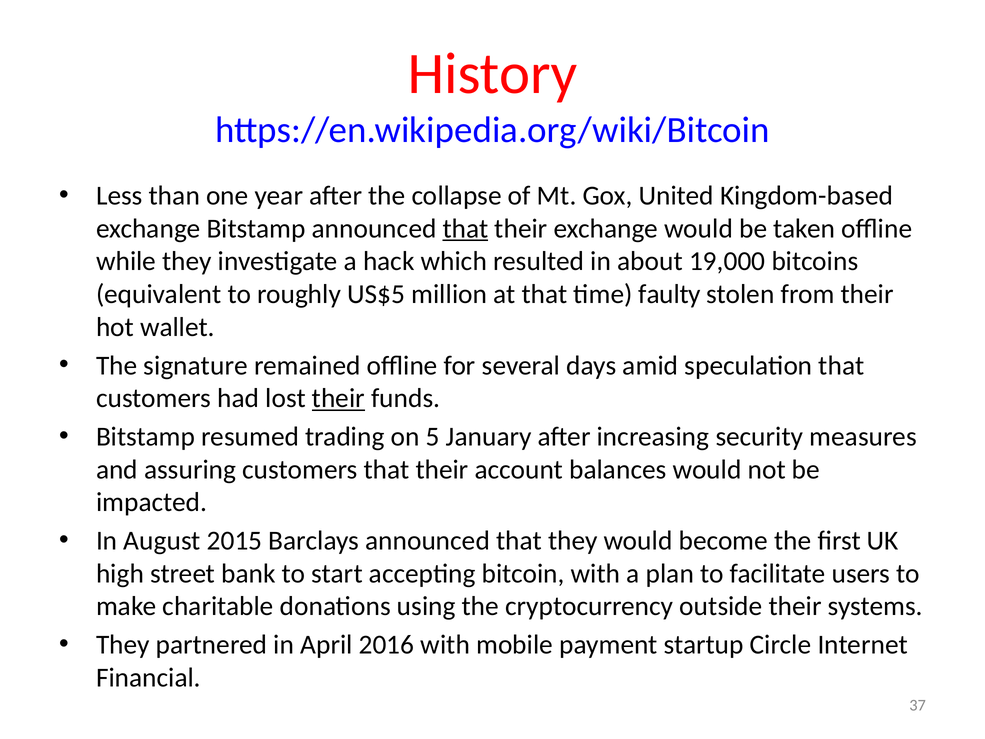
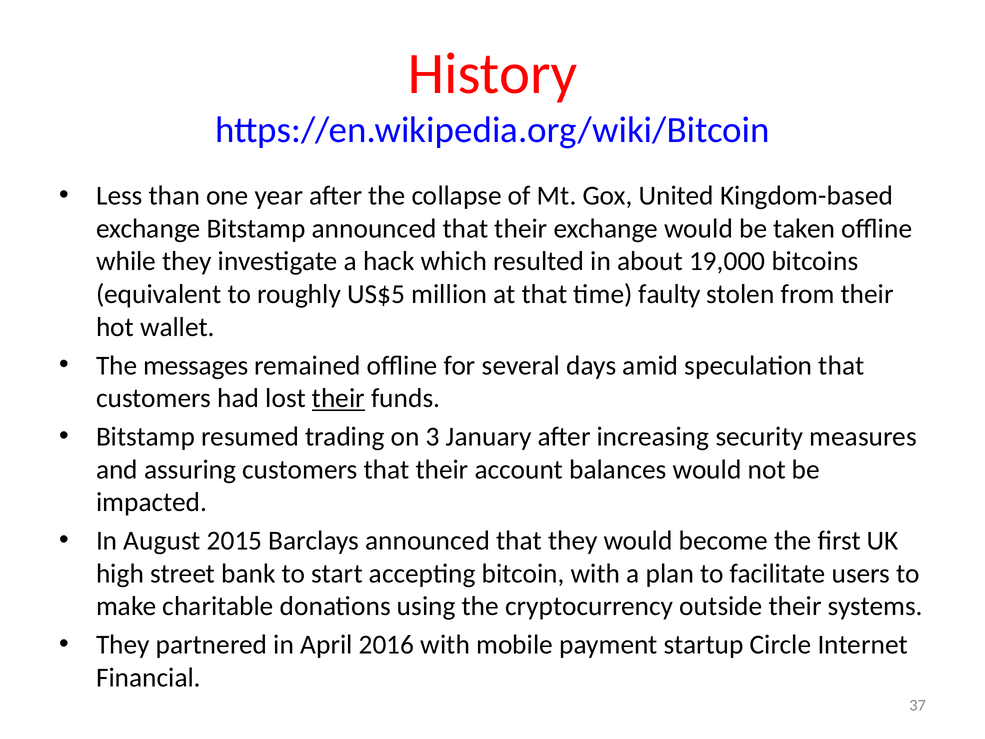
that at (465, 228) underline: present -> none
signature: signature -> messages
5: 5 -> 3
